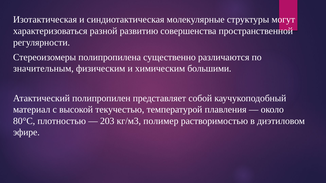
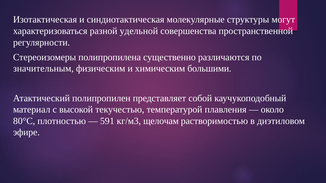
развитию: развитию -> удельной
203: 203 -> 591
полимер: полимер -> щелочам
